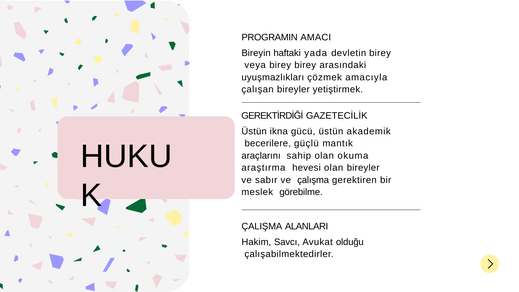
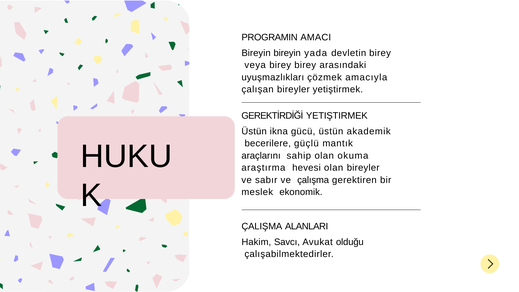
Bireyin haftaki: haftaki -> bireyin
GEREKTİRDİĞİ GAZETECİLİK: GAZETECİLİK -> YETIŞTIRMEK
görebilme: görebilme -> ekonomik
